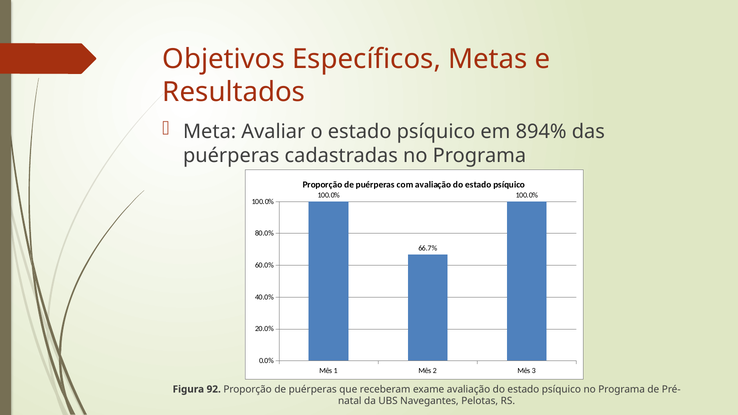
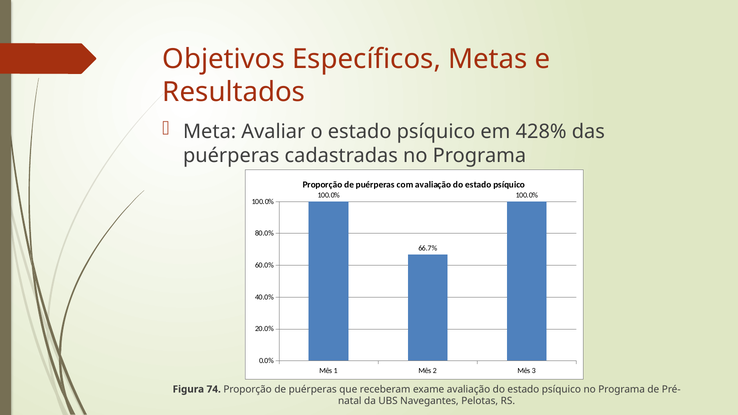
894%: 894% -> 428%
92: 92 -> 74
